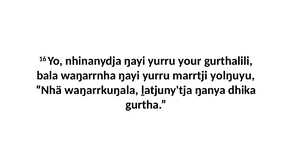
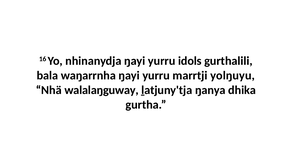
your: your -> idols
waŋarrkuŋala: waŋarrkuŋala -> walalaŋguway
